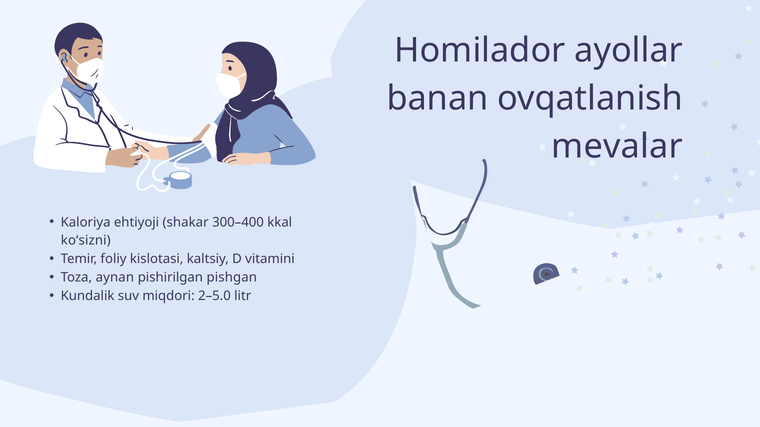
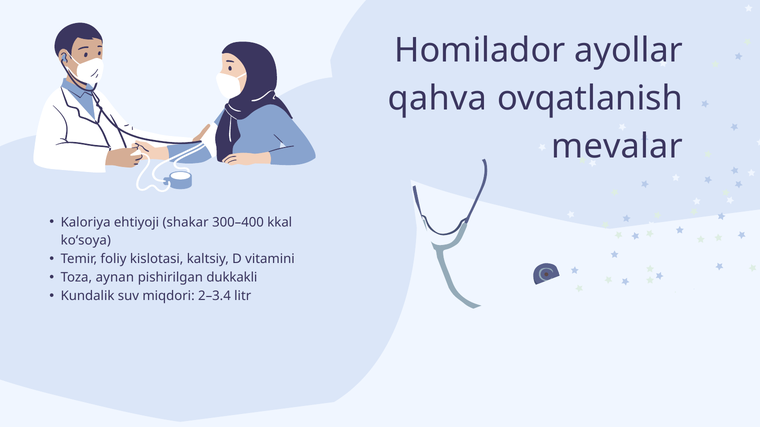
banan: banan -> qahva
ko‘sizni: ko‘sizni -> ko‘soya
pishgan: pishgan -> dukkakli
2–5.0: 2–5.0 -> 2–3.4
